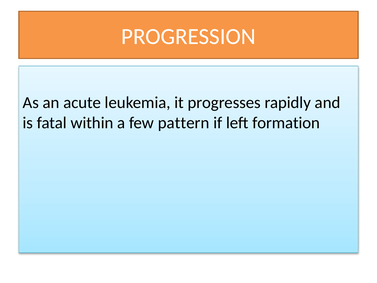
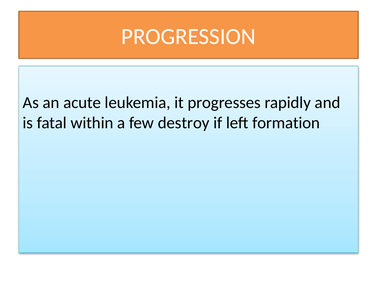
pattern: pattern -> destroy
